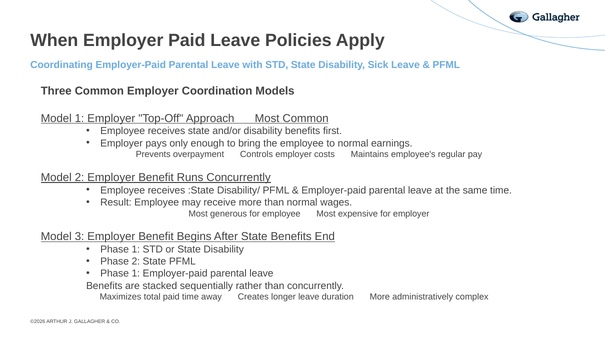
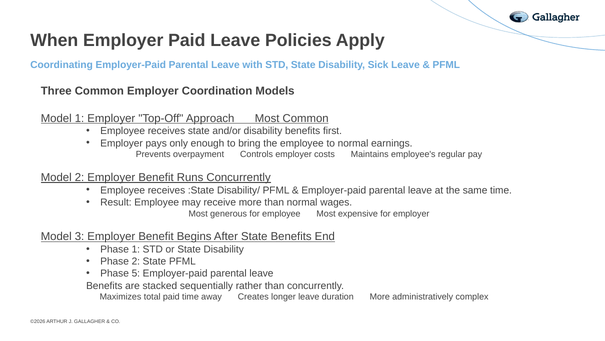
1 at (136, 273): 1 -> 5
